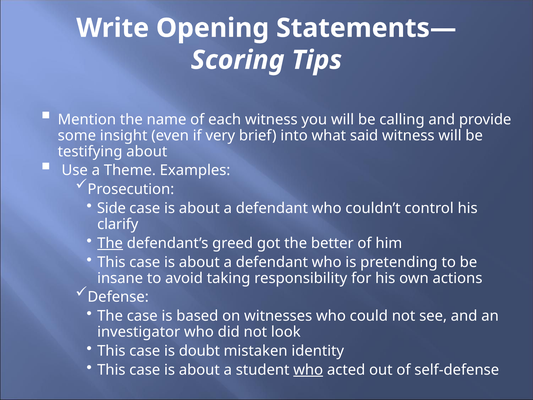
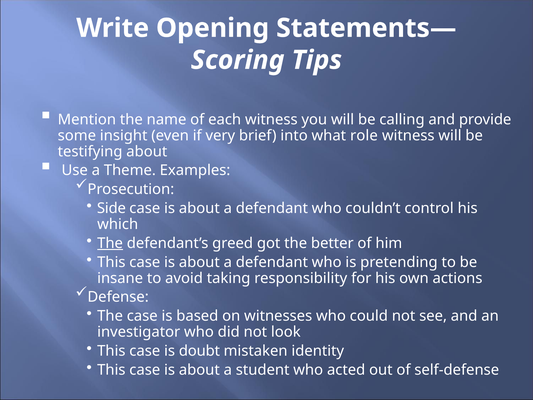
said: said -> role
clarify: clarify -> which
who at (308, 370) underline: present -> none
